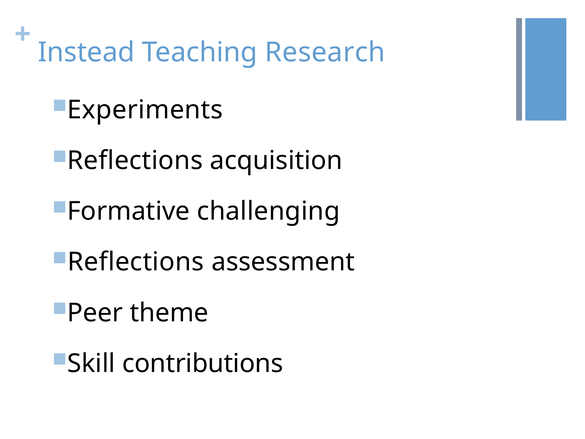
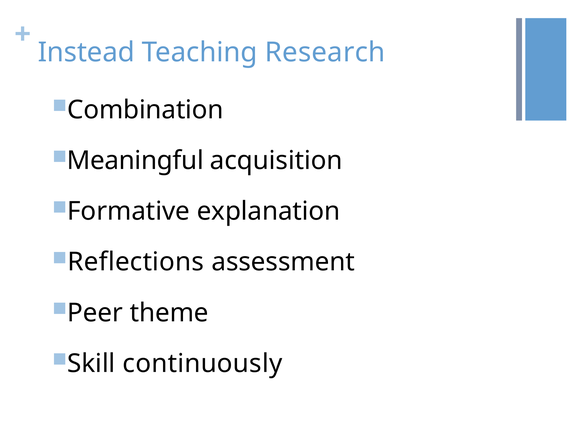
Experiments: Experiments -> Combination
Reflections at (135, 160): Reflections -> Meaningful
challenging: challenging -> explanation
contributions: contributions -> continuously
